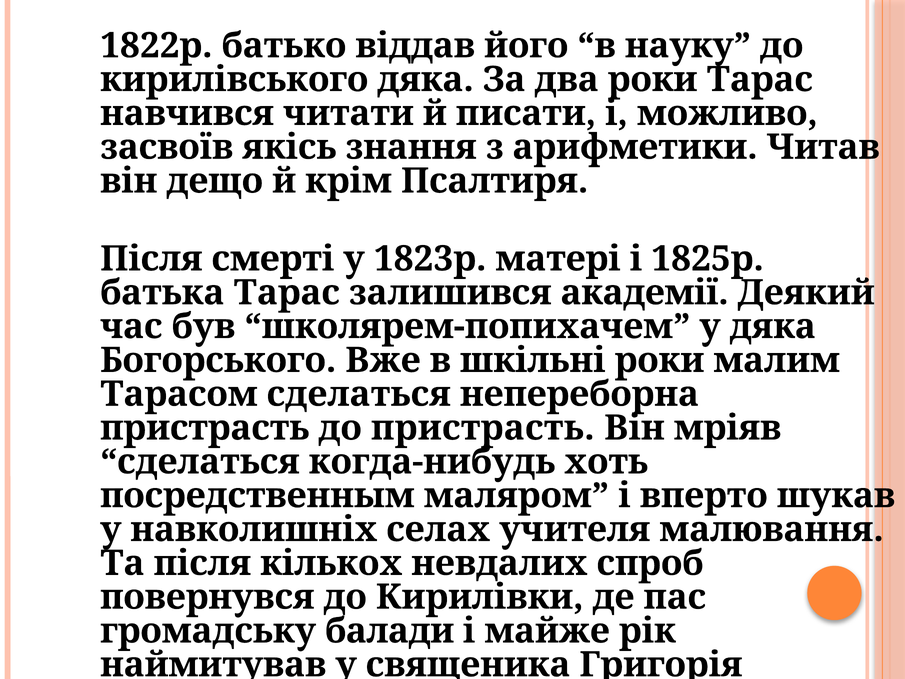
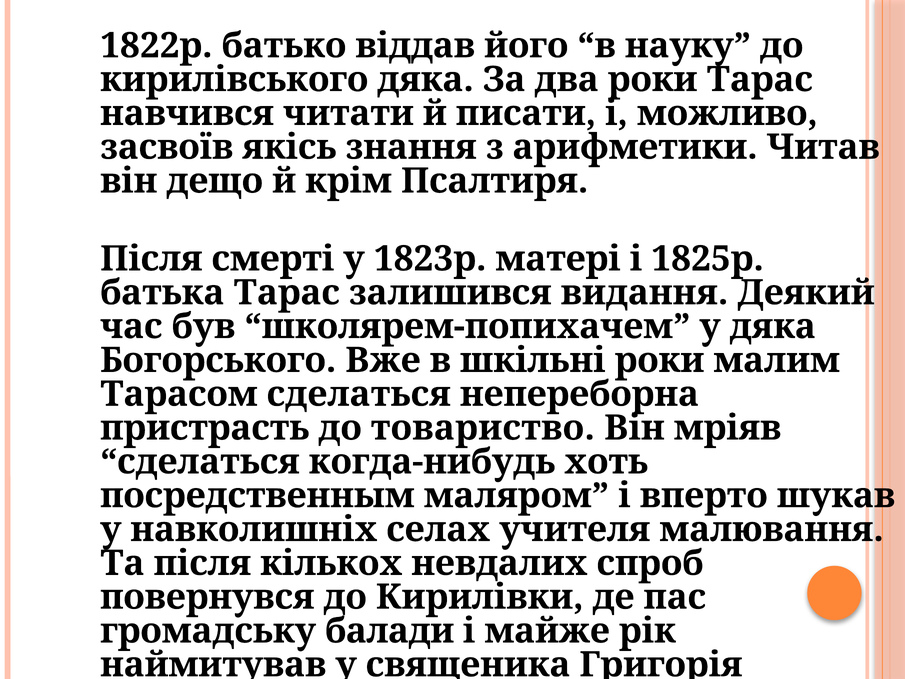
академії: академії -> видання
до пристрасть: пристрасть -> товариство
